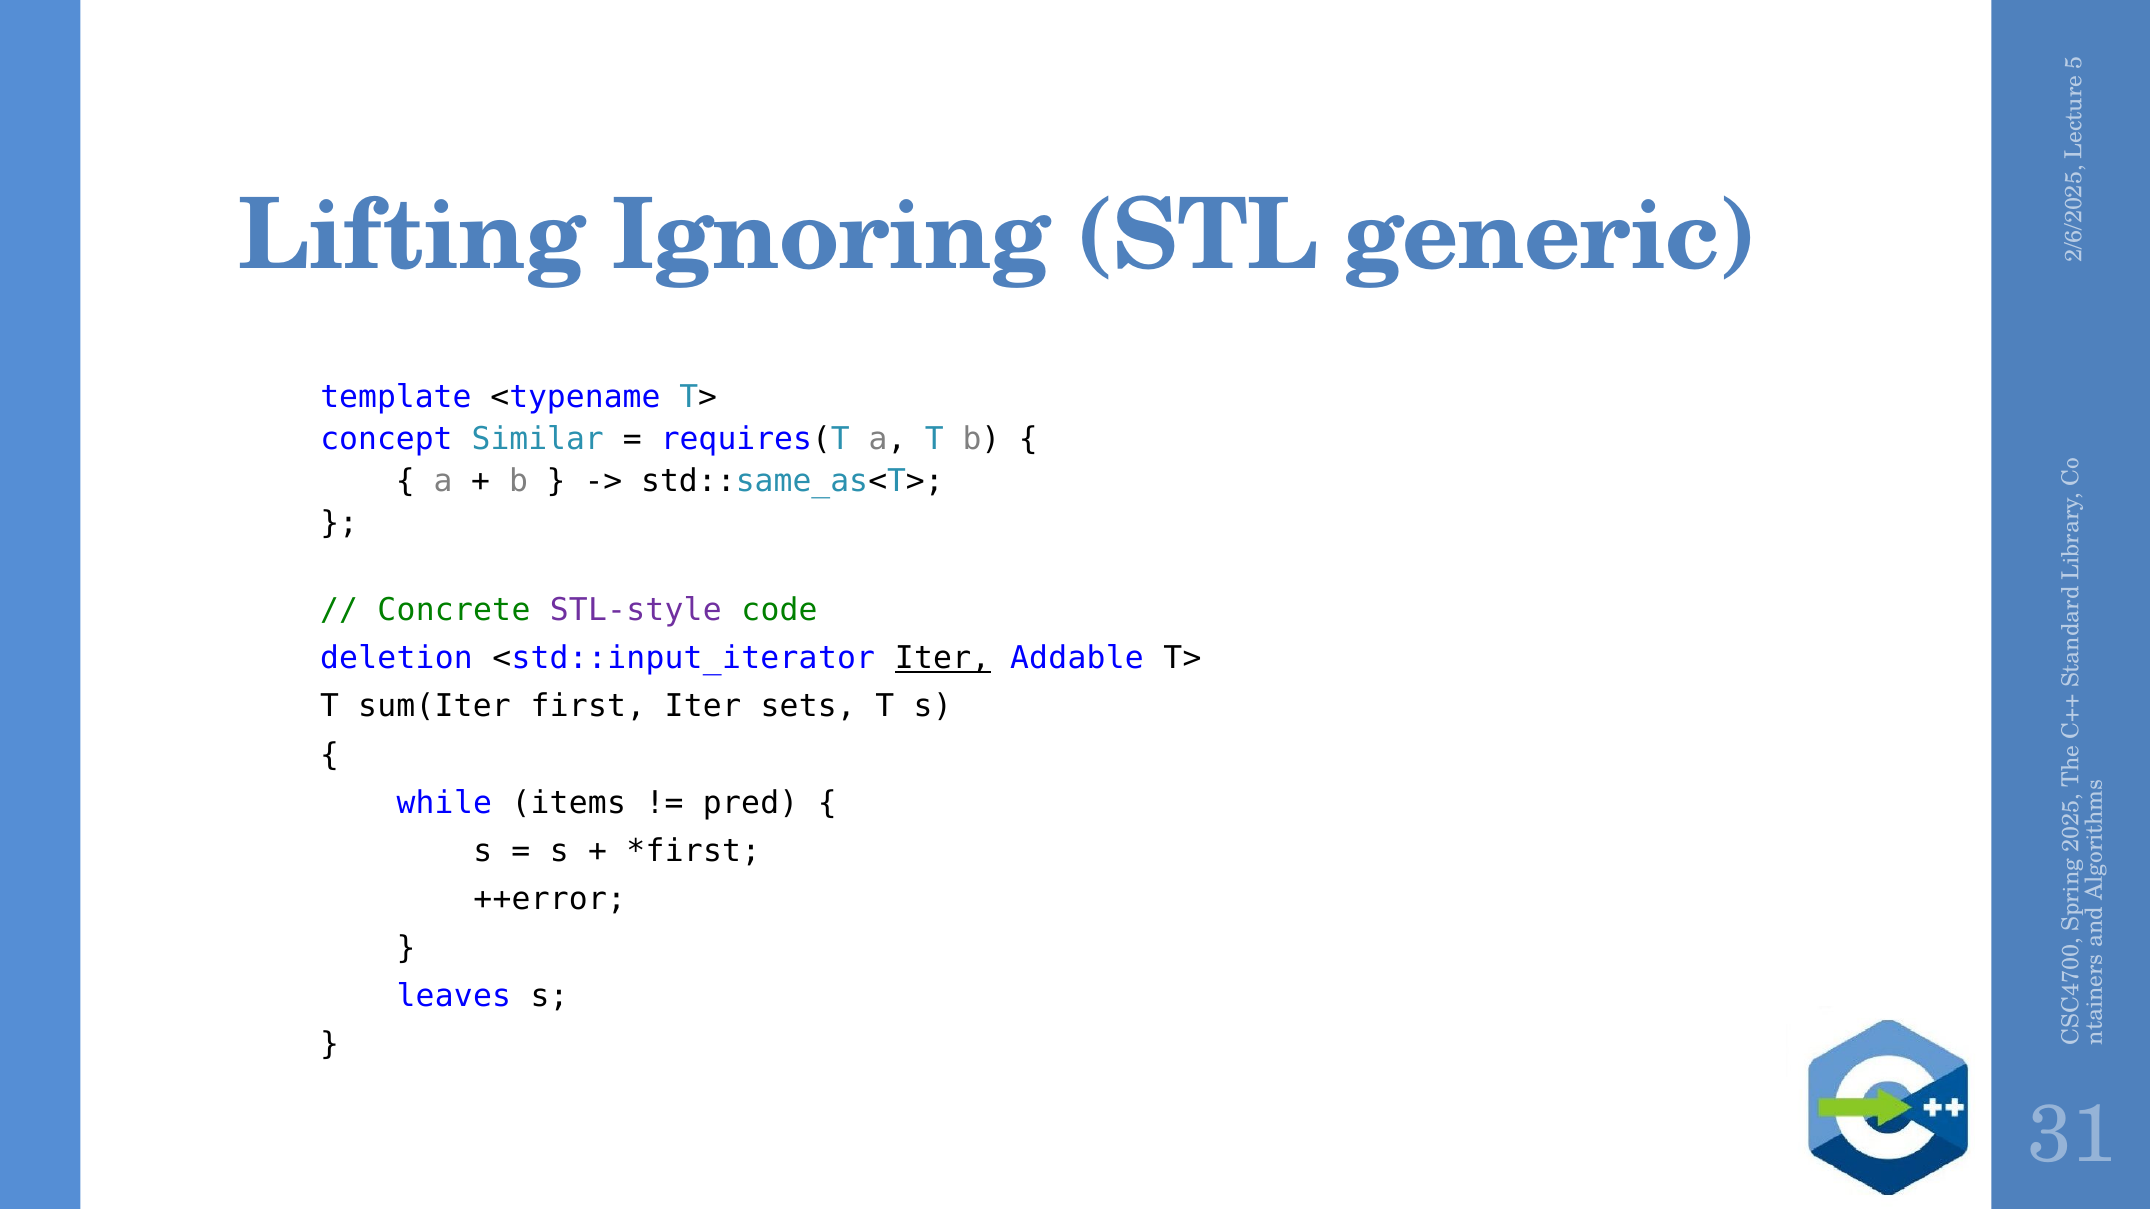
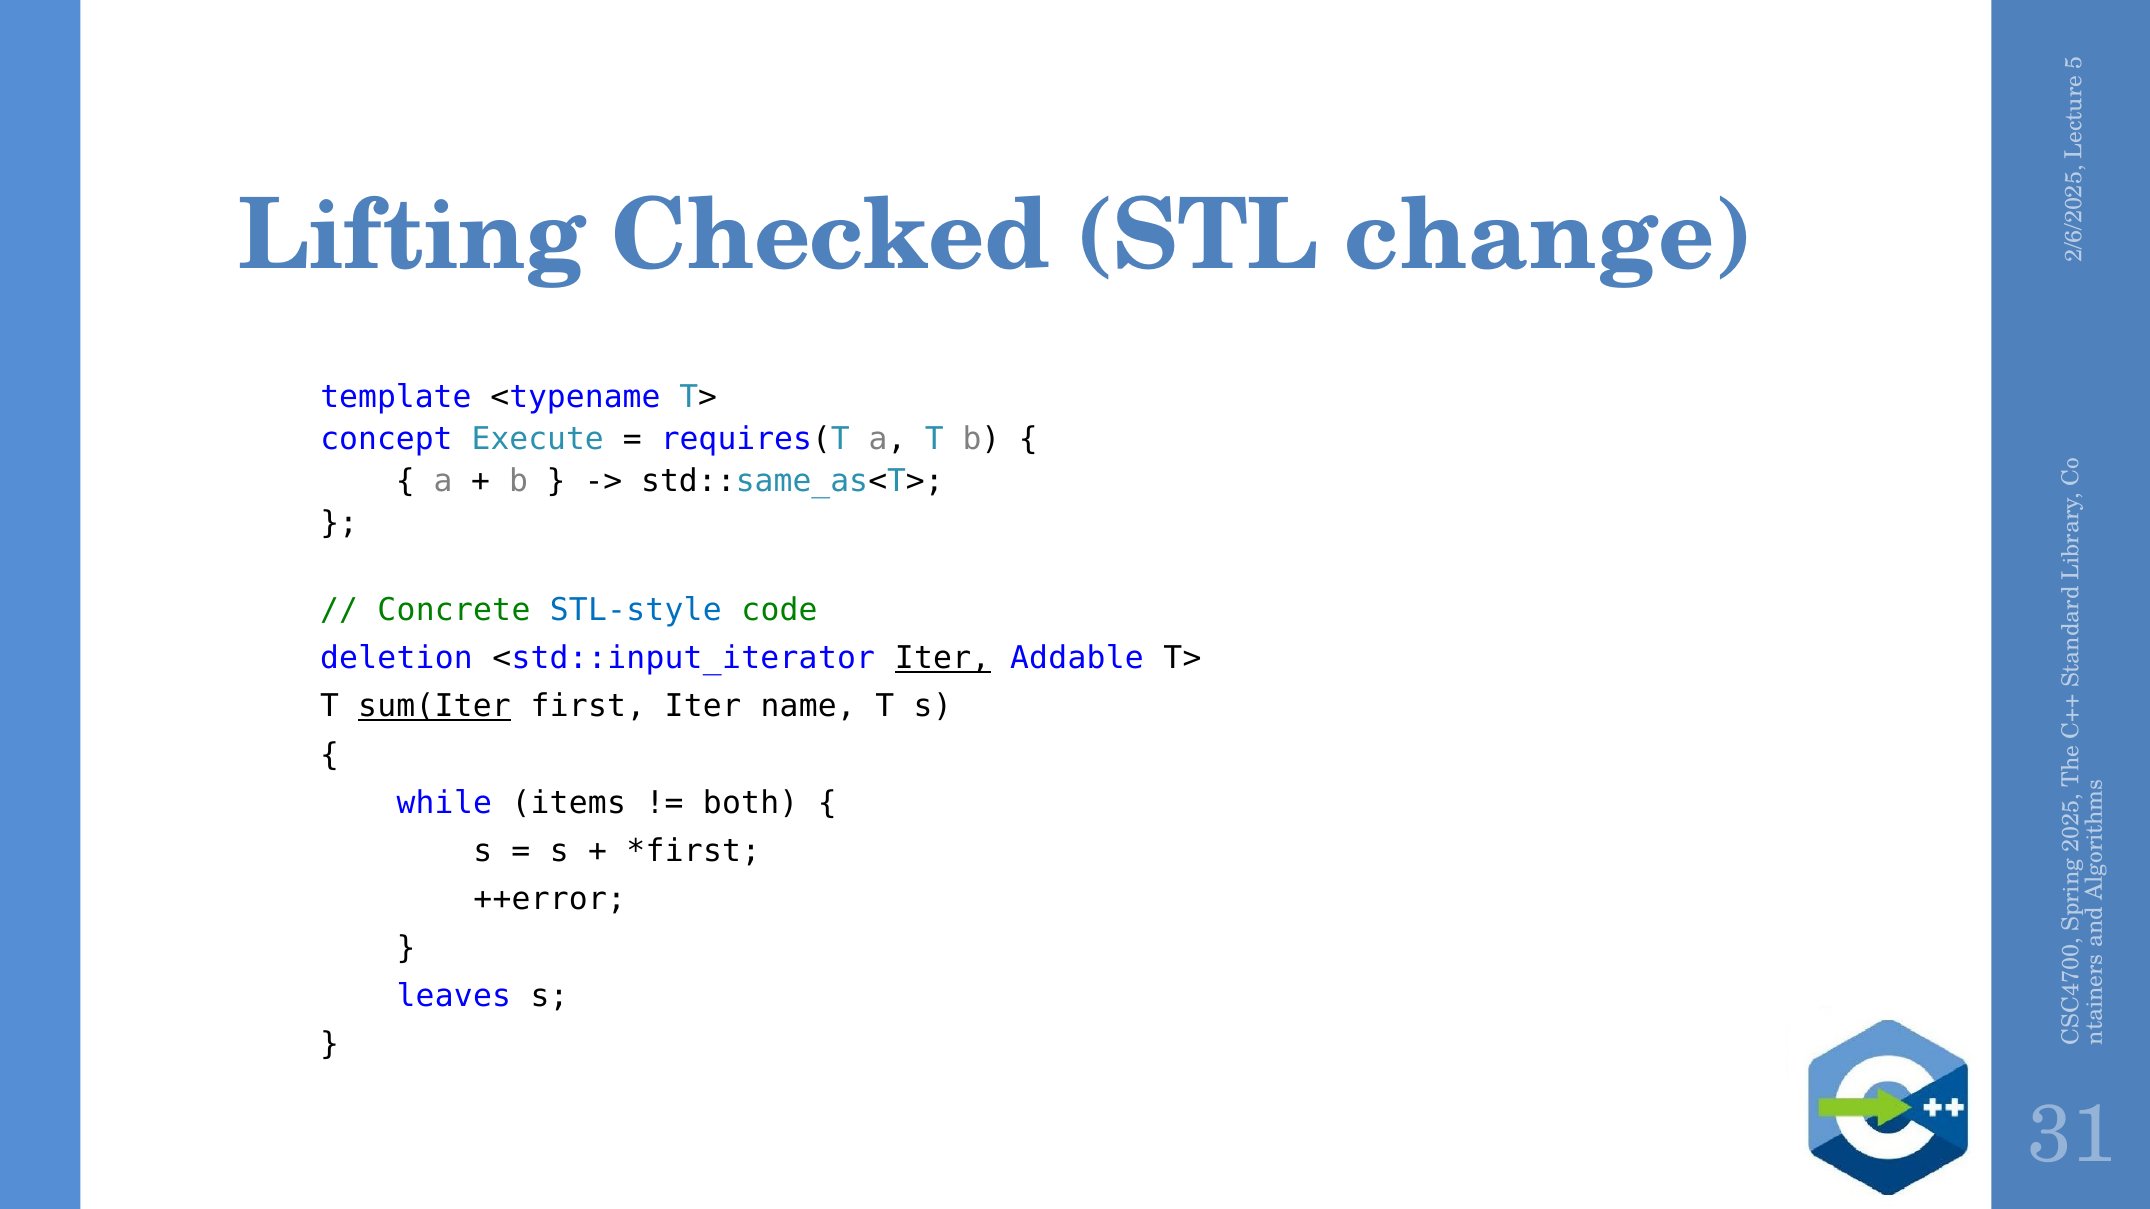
Ignoring: Ignoring -> Checked
generic: generic -> change
Similar: Similar -> Execute
STL-style colour: purple -> blue
sum(Iter underline: none -> present
sets: sets -> name
pred: pred -> both
